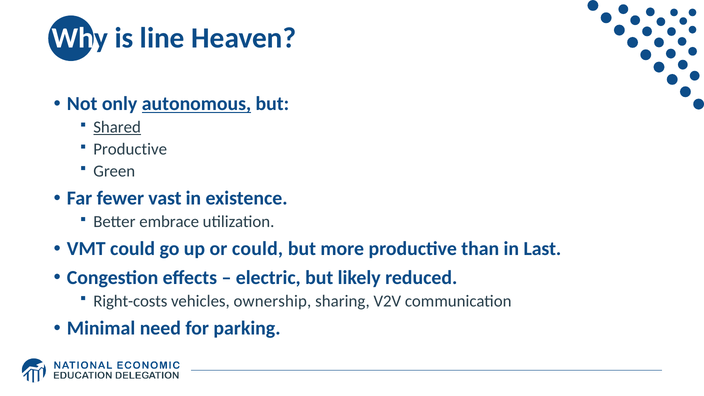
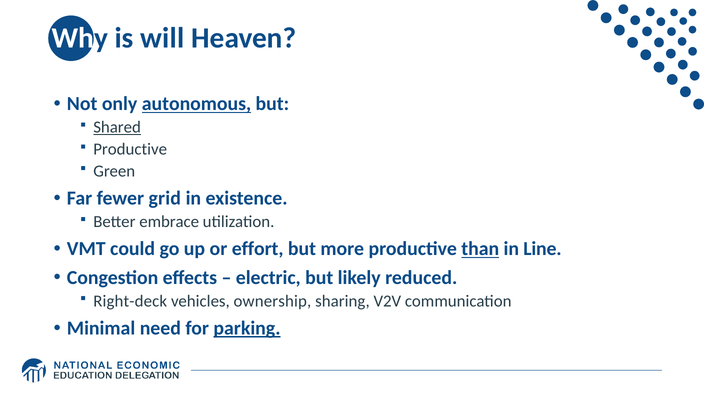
line: line -> will
vast: vast -> grid
or could: could -> effort
than underline: none -> present
Last: Last -> Line
Right-costs: Right-costs -> Right-deck
parking underline: none -> present
